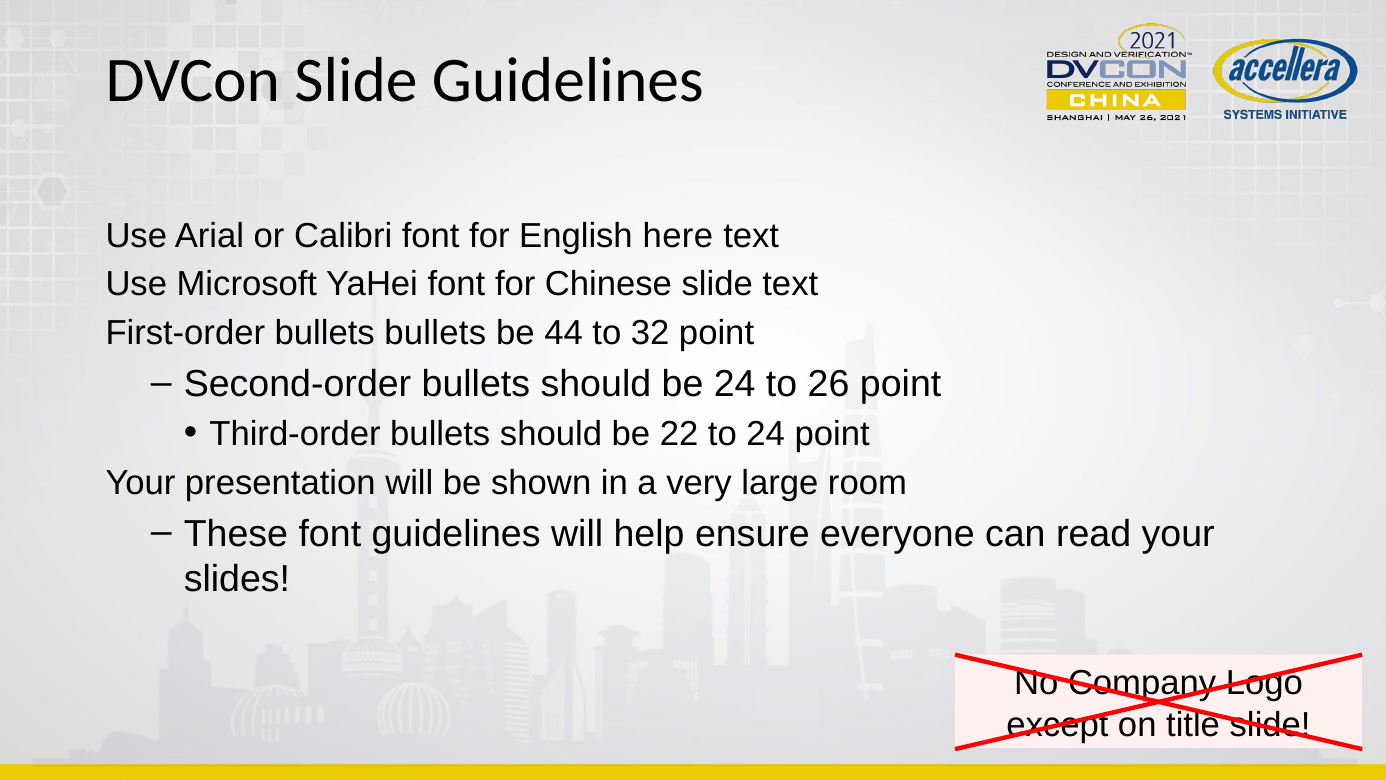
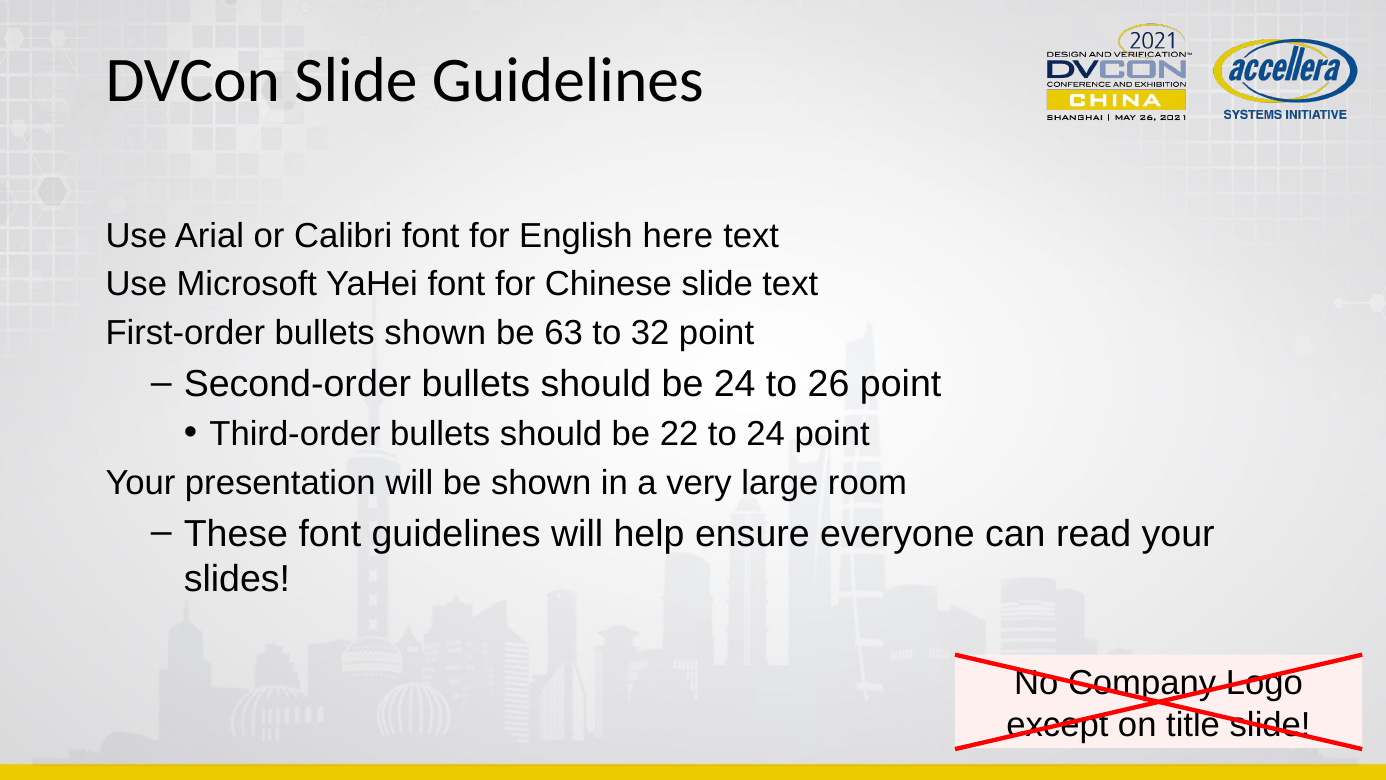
bullets bullets: bullets -> shown
44: 44 -> 63
